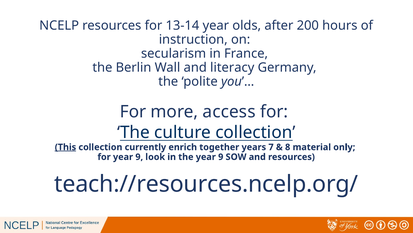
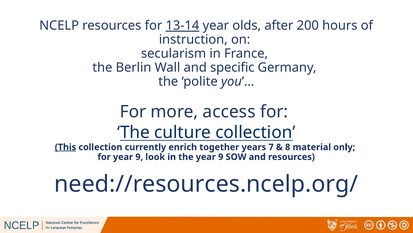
13-14 underline: none -> present
literacy: literacy -> specific
teach://resources.ncelp.org/: teach://resources.ncelp.org/ -> need://resources.ncelp.org/
